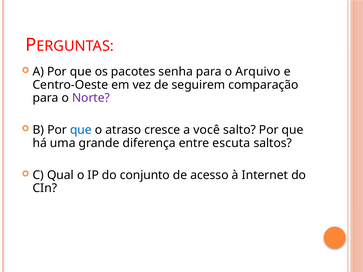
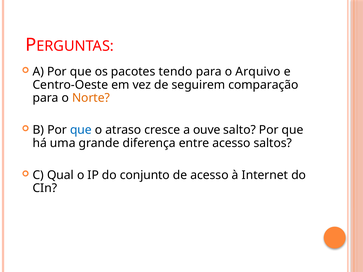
senha: senha -> tendo
Norte colour: purple -> orange
você: você -> ouve
entre escuta: escuta -> acesso
